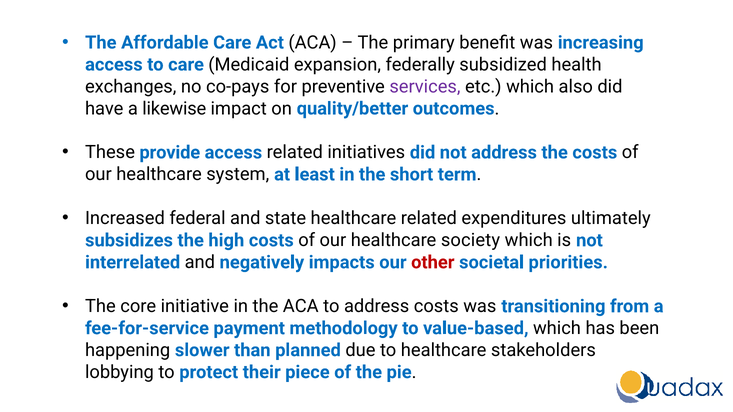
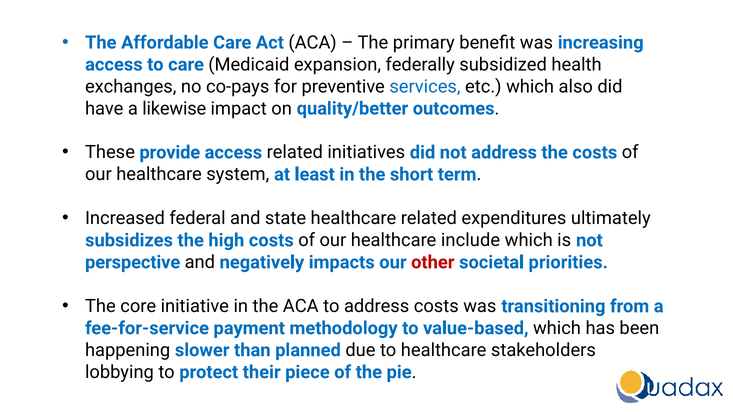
services colour: purple -> blue
society: society -> include
interrelated: interrelated -> perspective
